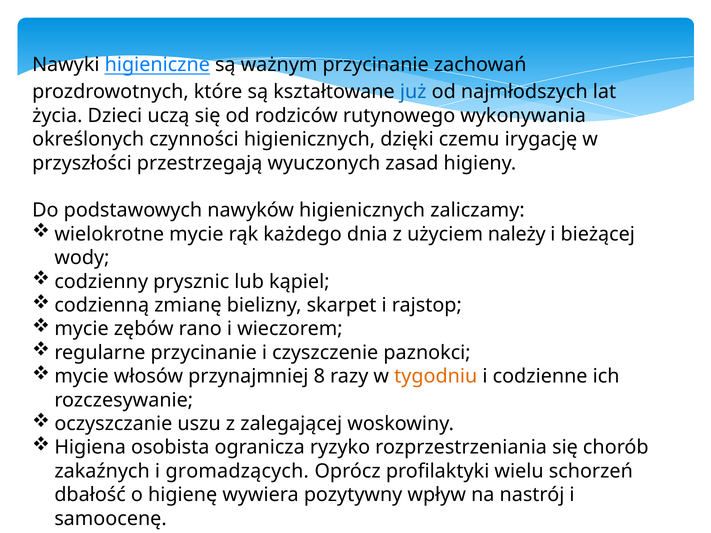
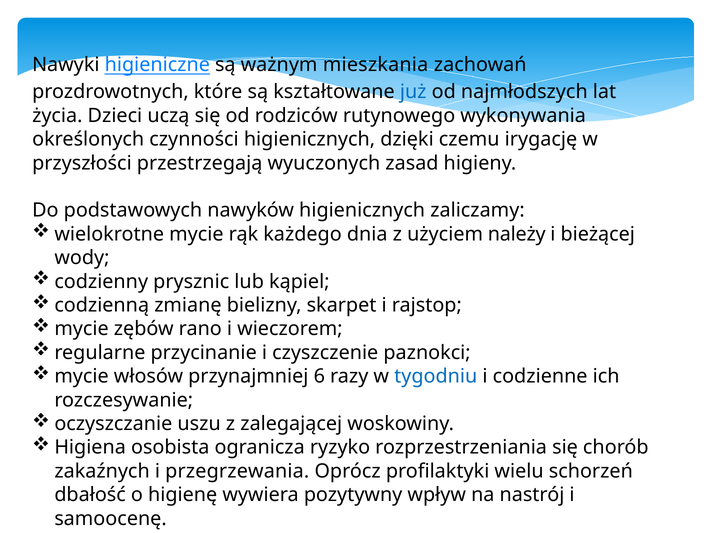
ważnym przycinanie: przycinanie -> mieszkania
8: 8 -> 6
tygodniu colour: orange -> blue
gromadzących: gromadzących -> przegrzewania
